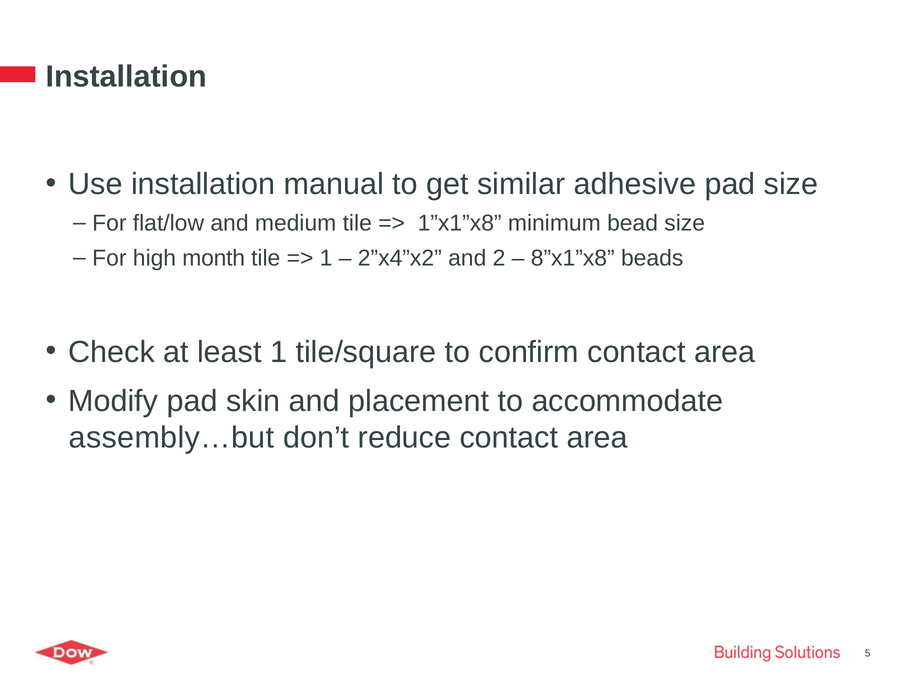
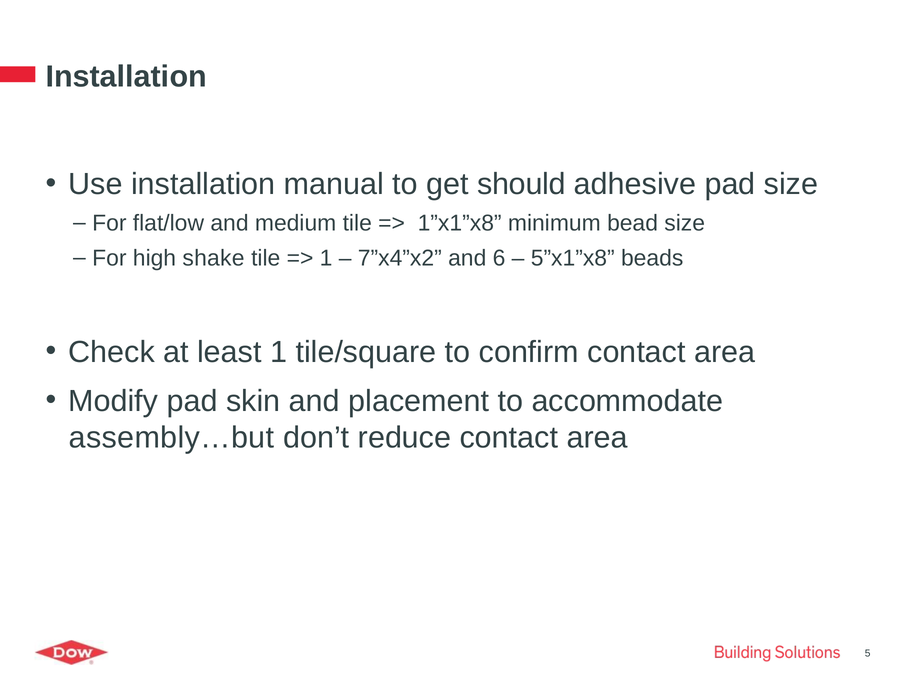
similar: similar -> should
month: month -> shake
2”x4”x2: 2”x4”x2 -> 7”x4”x2
2: 2 -> 6
8”x1”x8: 8”x1”x8 -> 5”x1”x8
